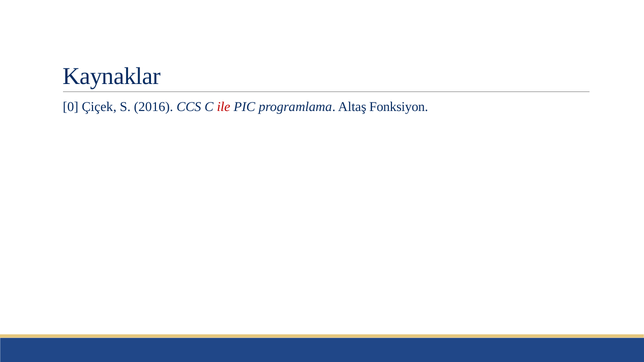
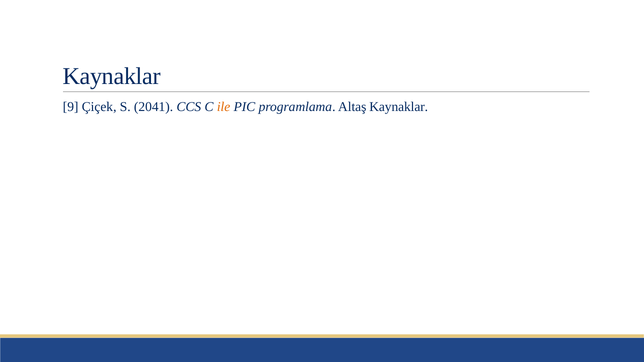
0: 0 -> 9
2016: 2016 -> 2041
ile colour: red -> orange
Altaş Fonksiyon: Fonksiyon -> Kaynaklar
